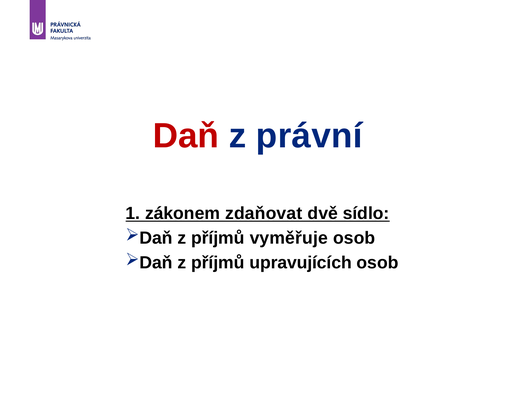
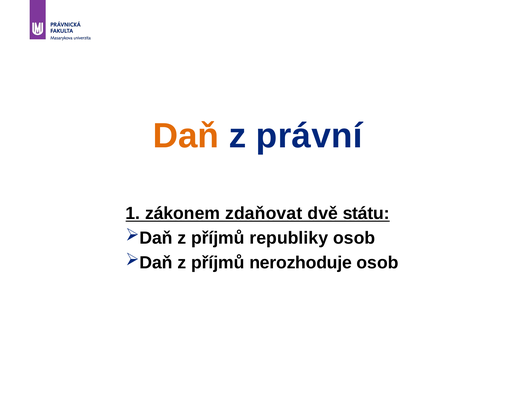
Daň colour: red -> orange
sídlo: sídlo -> státu
vyměřuje: vyměřuje -> republiky
upravujících: upravujících -> nerozhoduje
